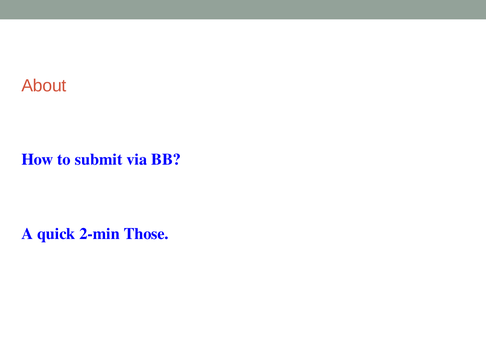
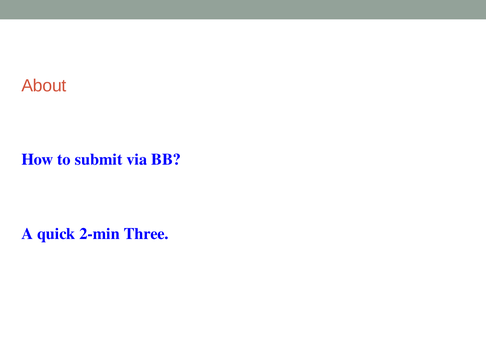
Those: Those -> Three
